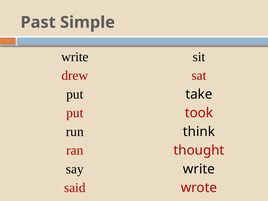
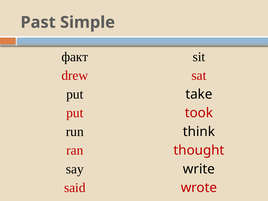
write at (75, 57): write -> факт
